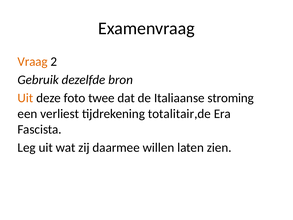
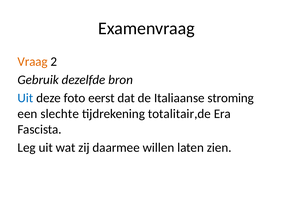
Uit at (25, 98) colour: orange -> blue
twee: twee -> eerst
verliest: verliest -> slechte
